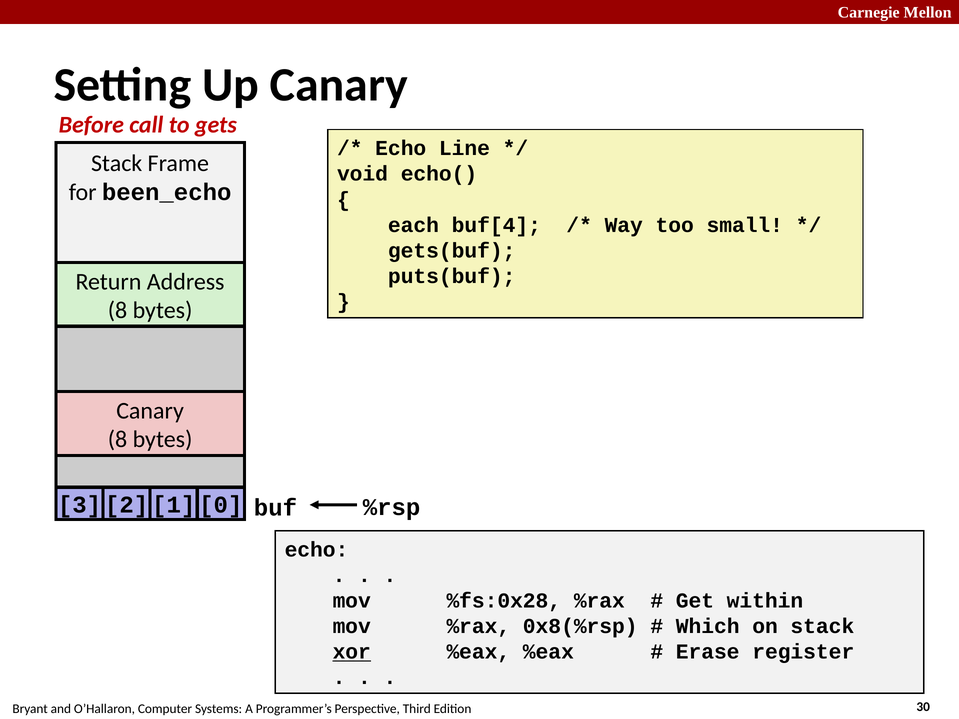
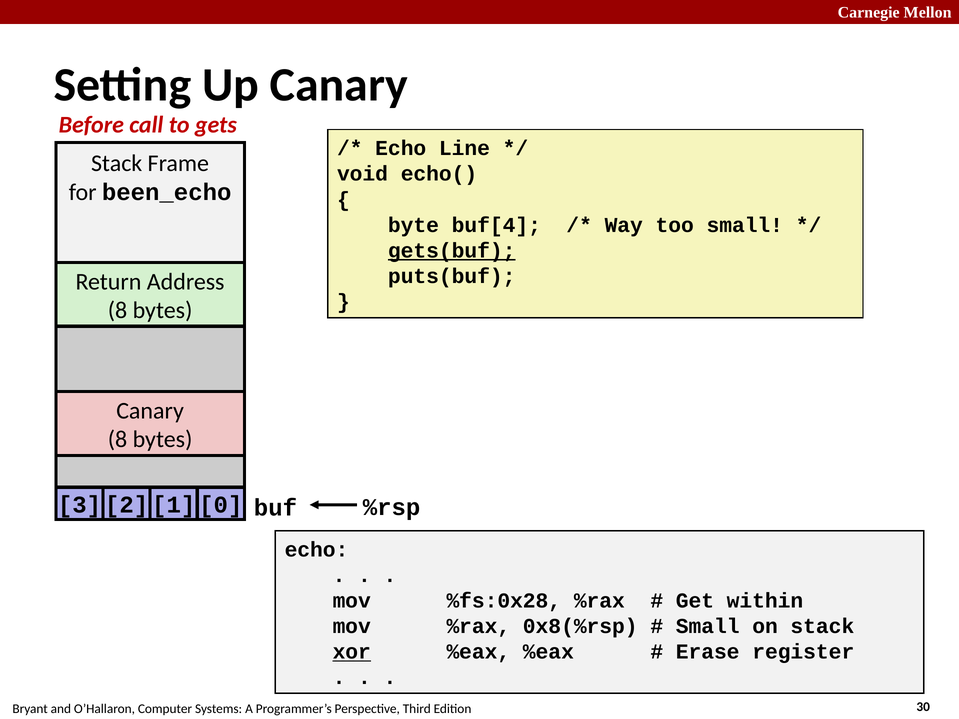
each: each -> byte
gets(buf underline: none -> present
Which at (708, 626): Which -> Small
